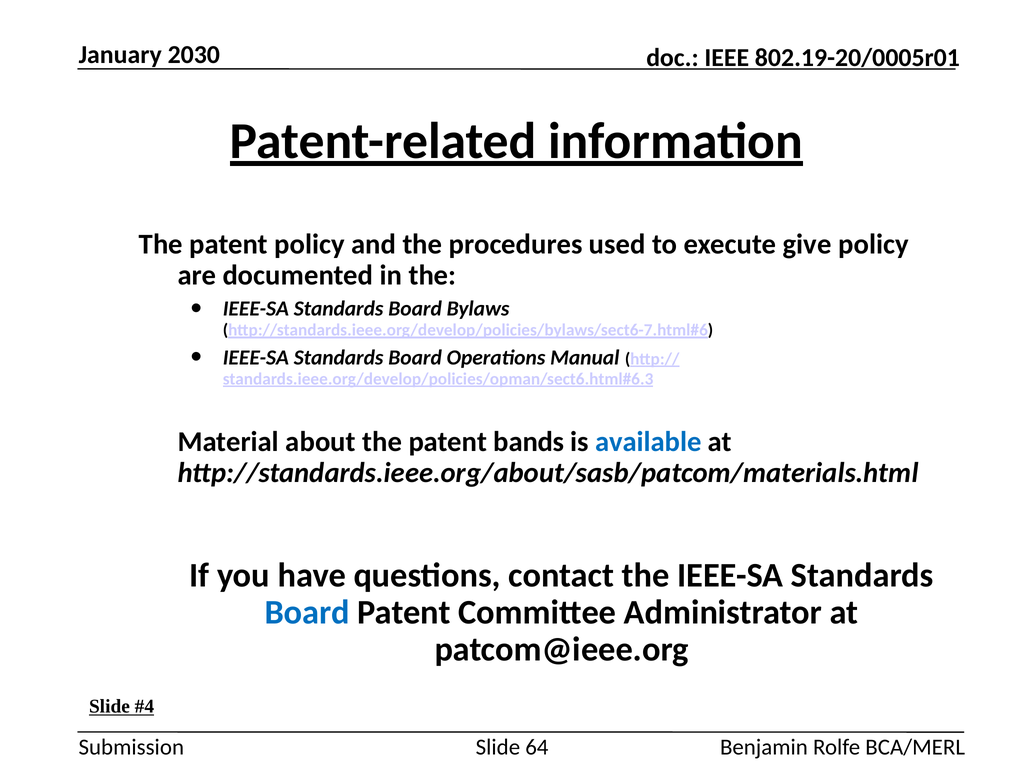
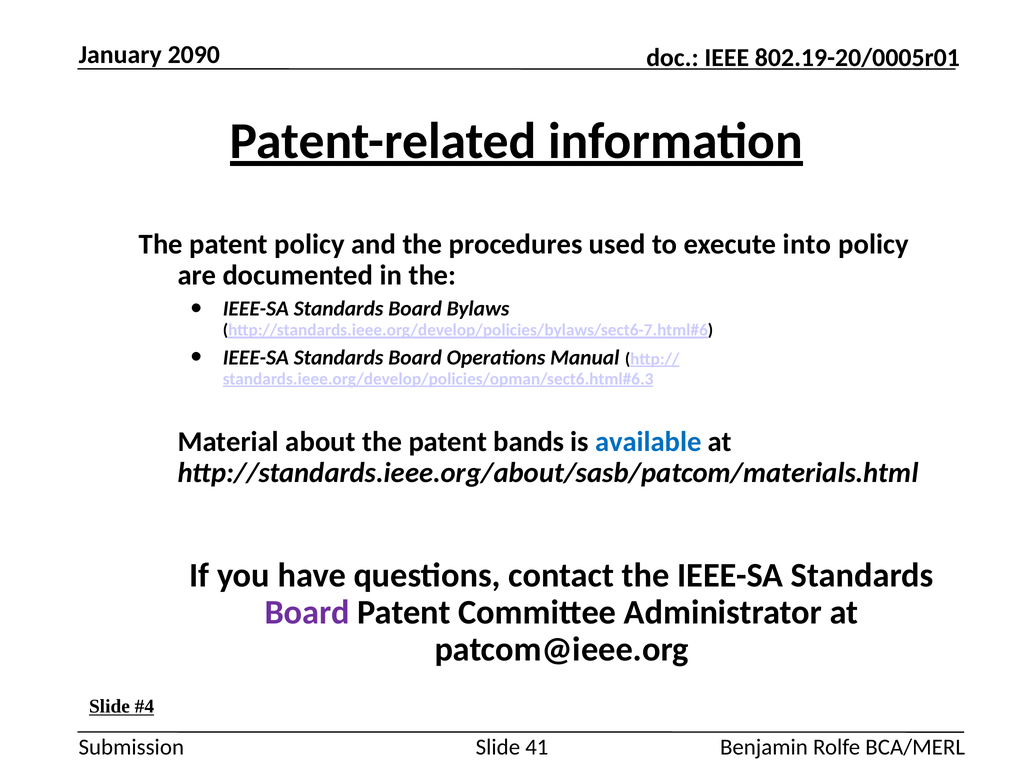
2030: 2030 -> 2090
give: give -> into
Board at (307, 612) colour: blue -> purple
64: 64 -> 41
